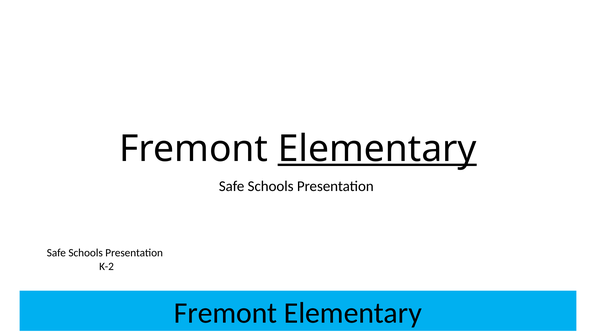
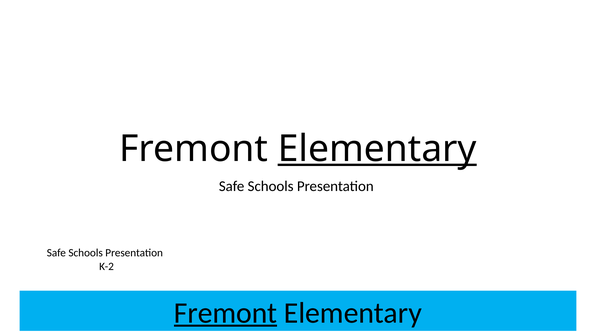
Fremont at (226, 313) underline: none -> present
